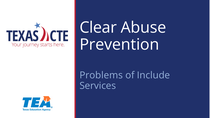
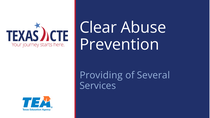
Problems: Problems -> Providing
Include: Include -> Several
